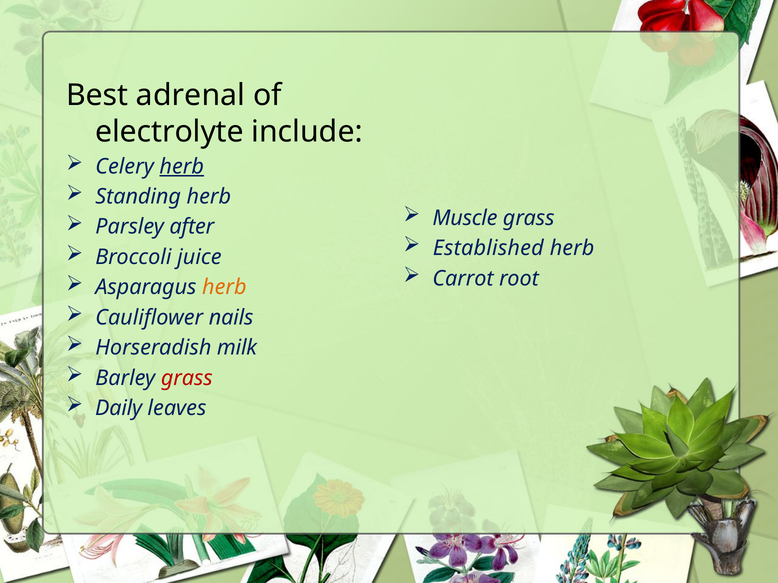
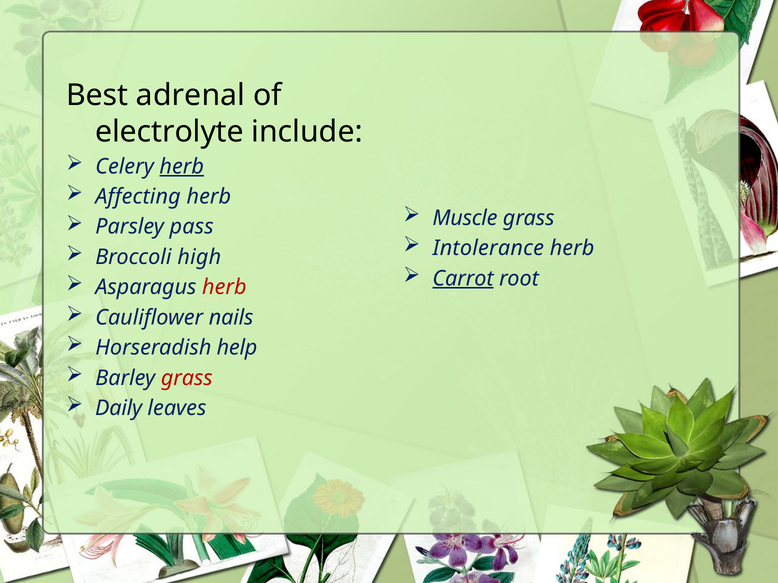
Standing: Standing -> Affecting
after: after -> pass
Established: Established -> Intolerance
juice: juice -> high
Carrot underline: none -> present
herb at (224, 288) colour: orange -> red
milk: milk -> help
